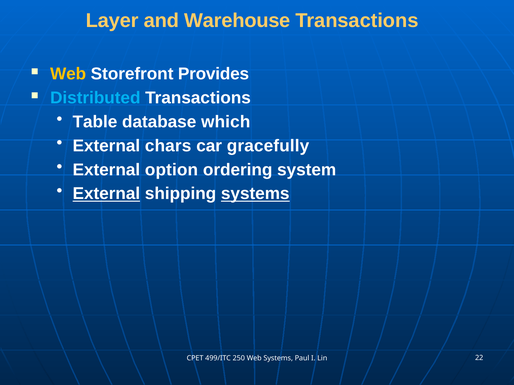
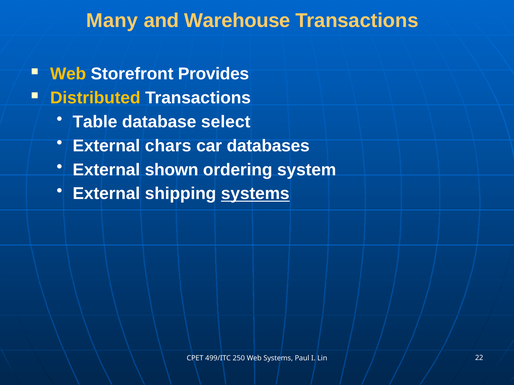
Layer: Layer -> Many
Distributed colour: light blue -> yellow
which: which -> select
gracefully: gracefully -> databases
option: option -> shown
External at (106, 194) underline: present -> none
